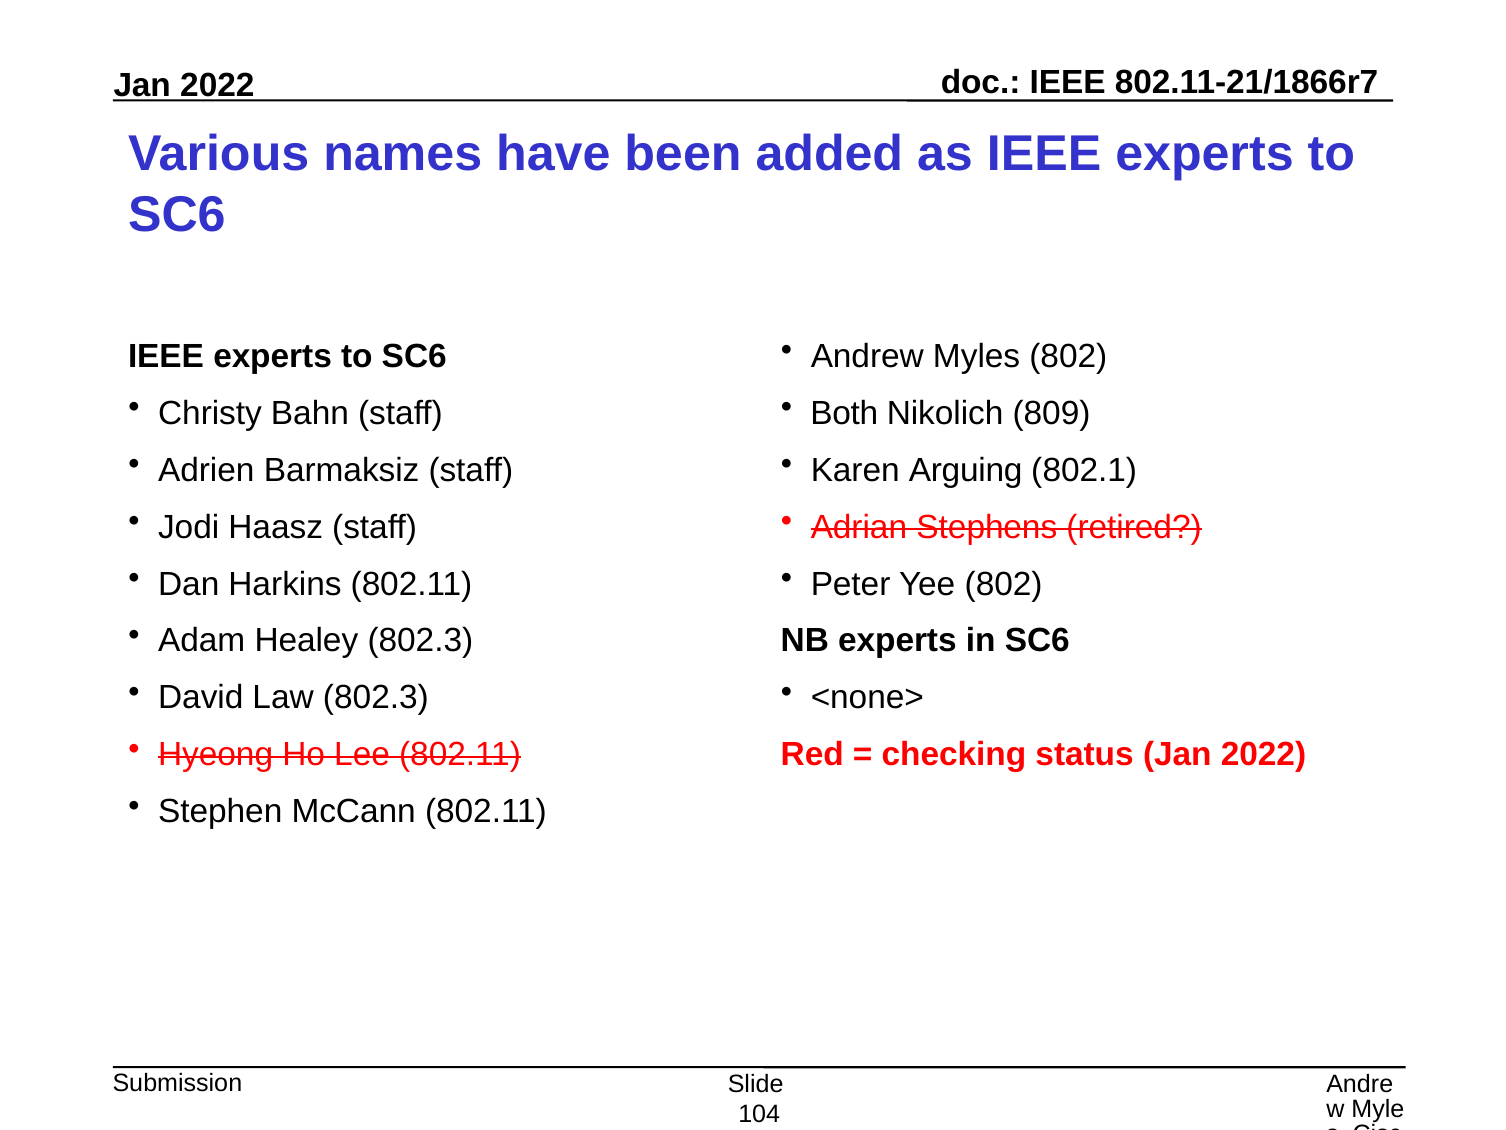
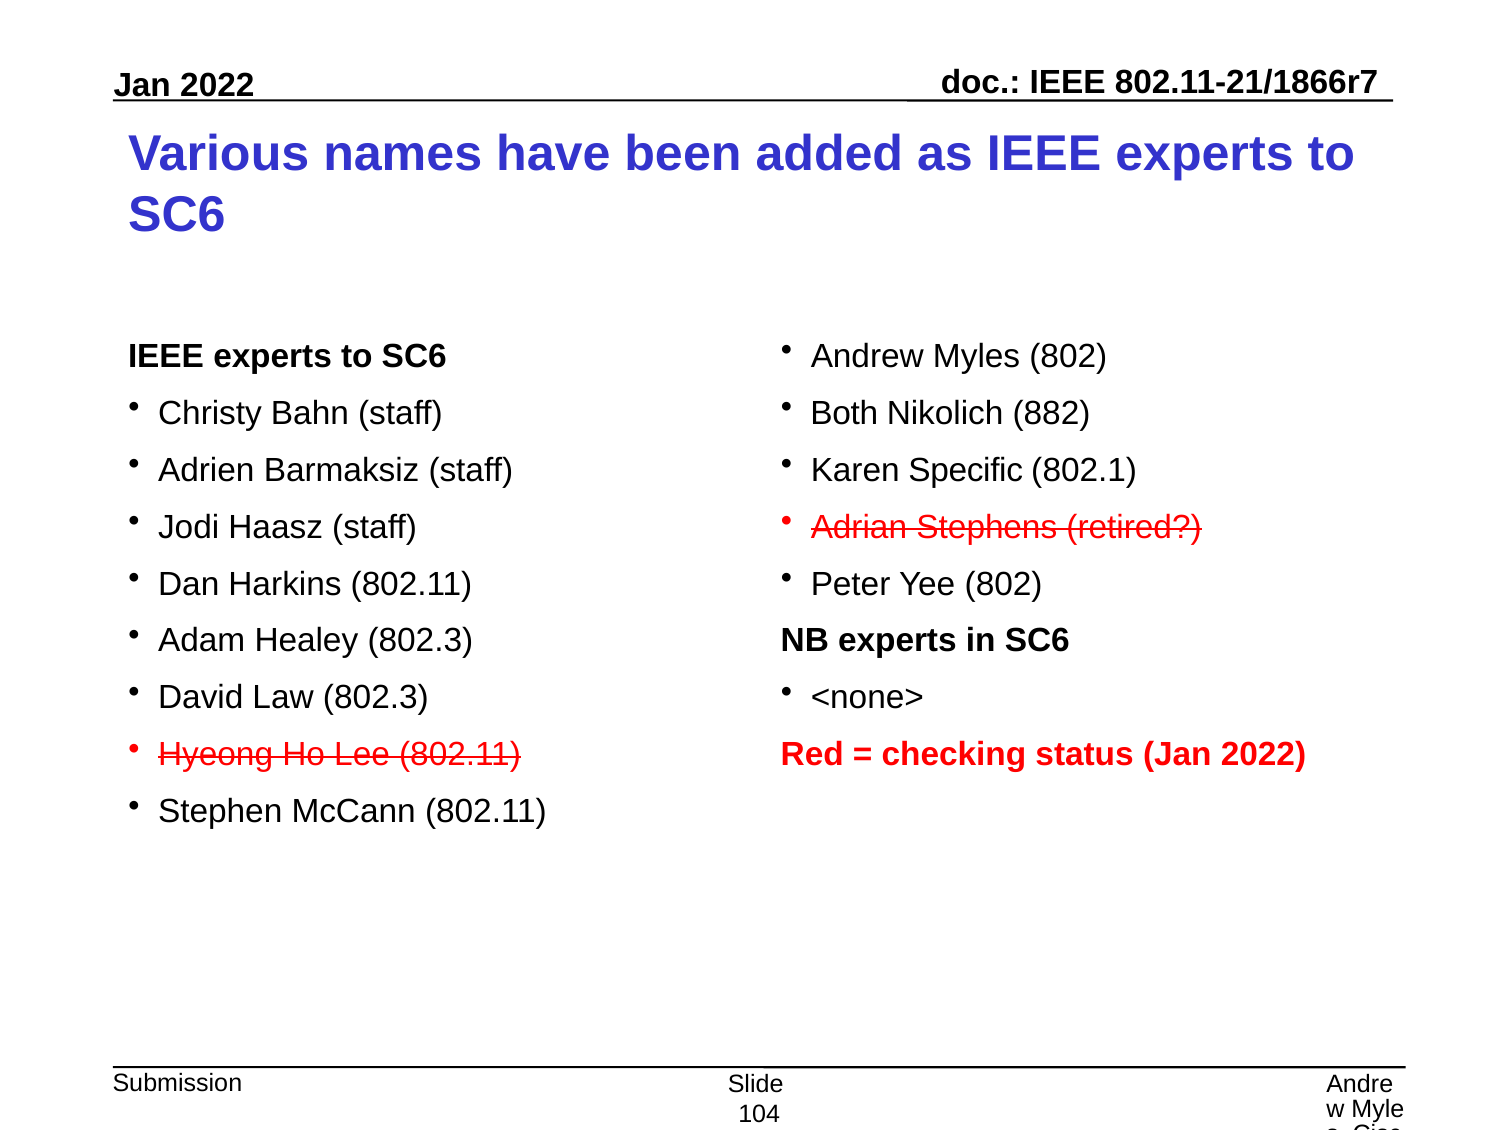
809: 809 -> 882
Arguing: Arguing -> Specific
